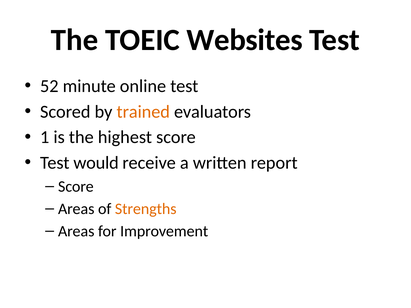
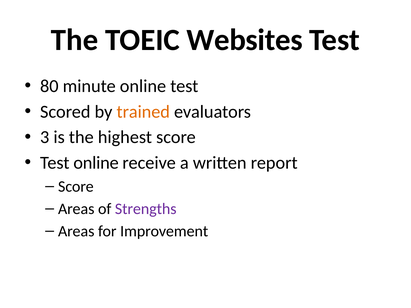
52: 52 -> 80
1: 1 -> 3
Test would: would -> online
Strengths colour: orange -> purple
